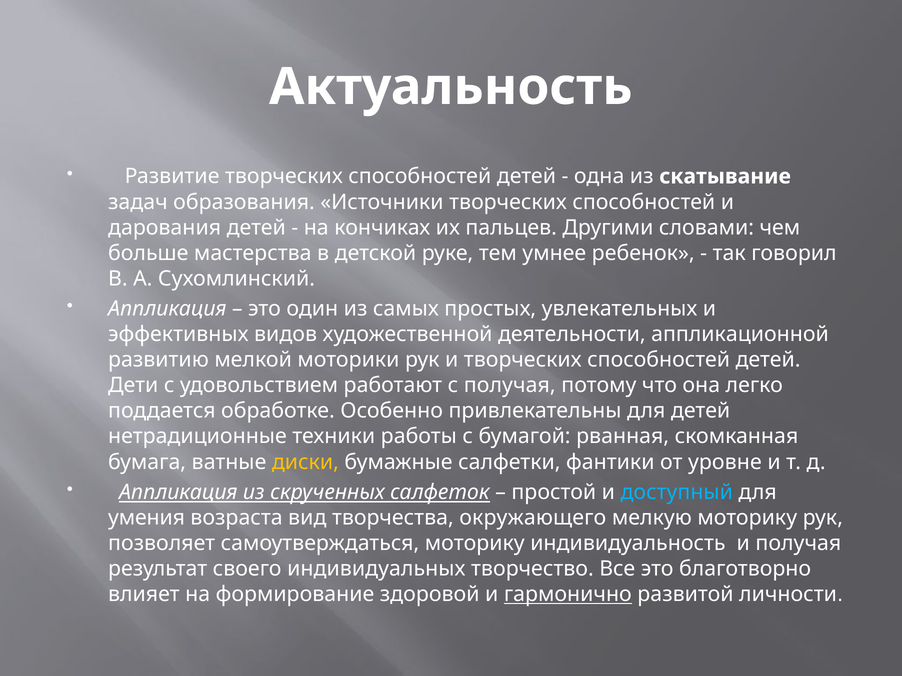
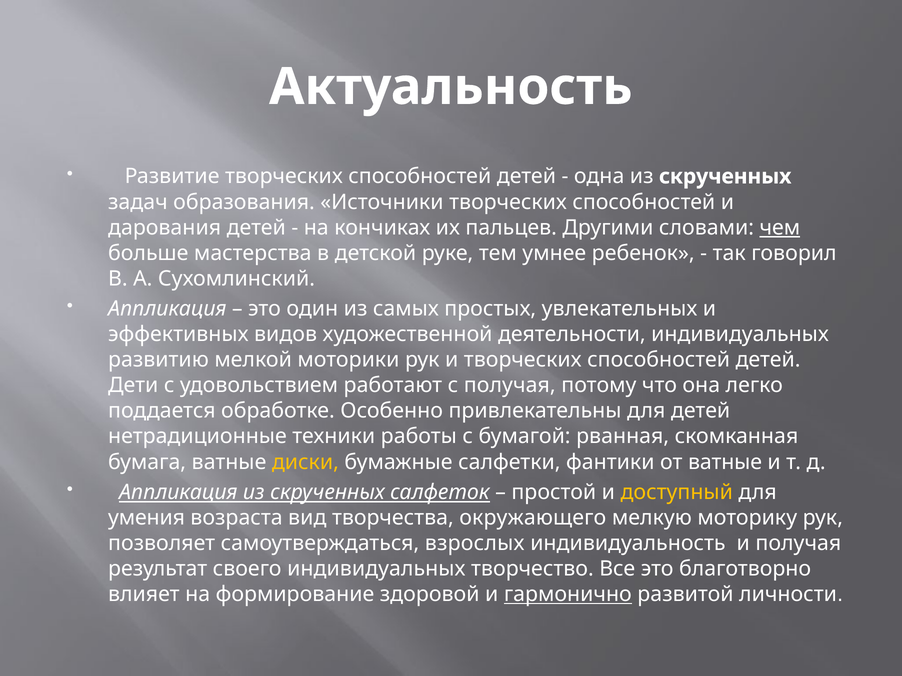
одна из скатывание: скатывание -> скрученных
чем underline: none -> present
деятельности аппликационной: аппликационной -> индивидуальных
от уровне: уровне -> ватные
доступный colour: light blue -> yellow
самоутверждаться моторику: моторику -> взрослых
